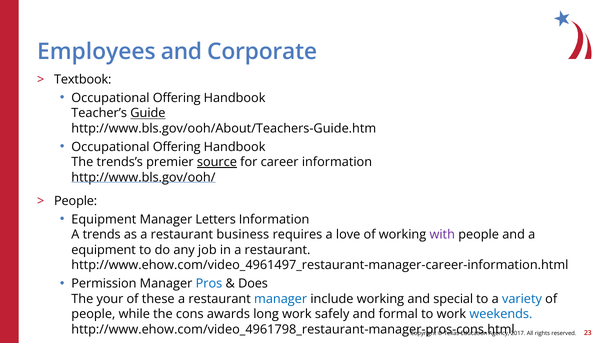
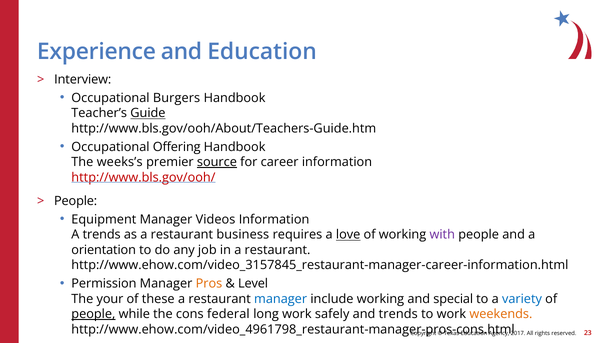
Employees: Employees -> Experience
and Corporate: Corporate -> Education
Textbook: Textbook -> Interview
Offering at (177, 98): Offering -> Burgers
trends’s: trends’s -> weeks’s
http://www.bls.gov/ooh/ colour: black -> red
Letters: Letters -> Videos
love underline: none -> present
equipment at (104, 250): equipment -> orientation
http://www.ehow.com/video_4961497_restaurant-manager-career-information.html: http://www.ehow.com/video_4961497_restaurant-manager-career-information.html -> http://www.ehow.com/video_3157845_restaurant-manager-career-information.html
Pros colour: blue -> orange
Does: Does -> Level
people at (93, 314) underline: none -> present
awards: awards -> federal
and formal: formal -> trends
weekends colour: blue -> orange
